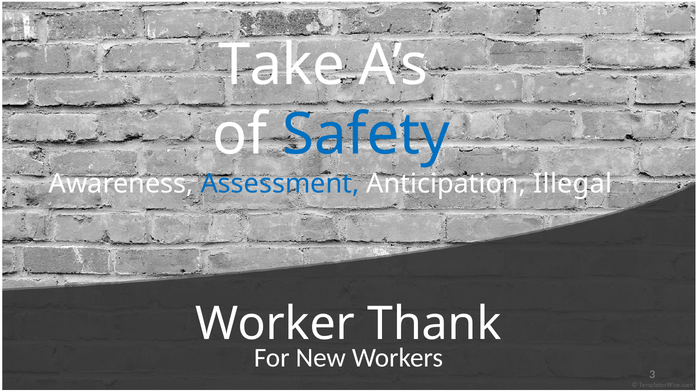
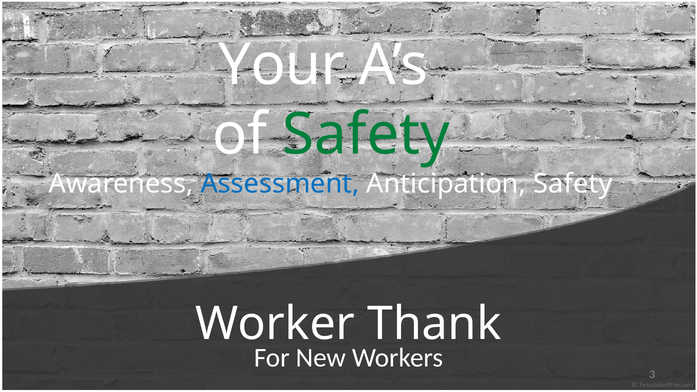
Take: Take -> Your
Safety at (366, 135) colour: blue -> green
Anticipation Illegal: Illegal -> Safety
